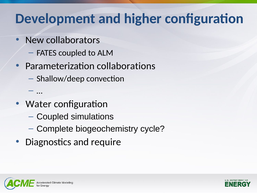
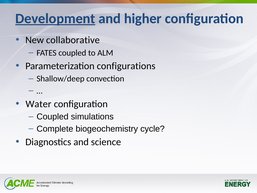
Development underline: none -> present
collaborators: collaborators -> collaborative
collaborations: collaborations -> configurations
require: require -> science
